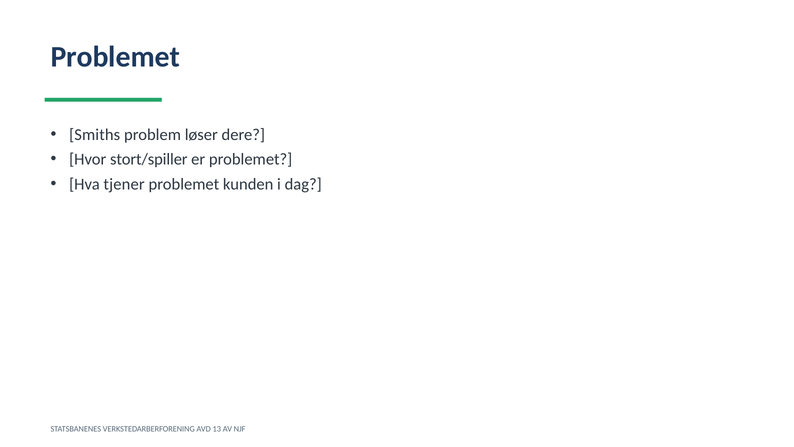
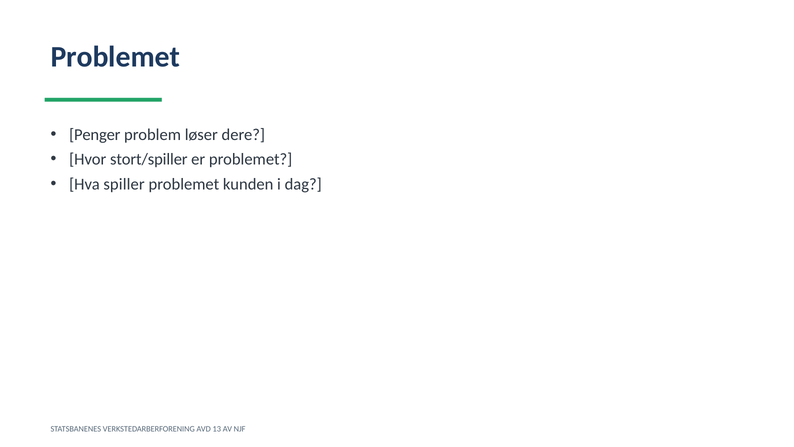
Smiths: Smiths -> Penger
tjener: tjener -> spiller
